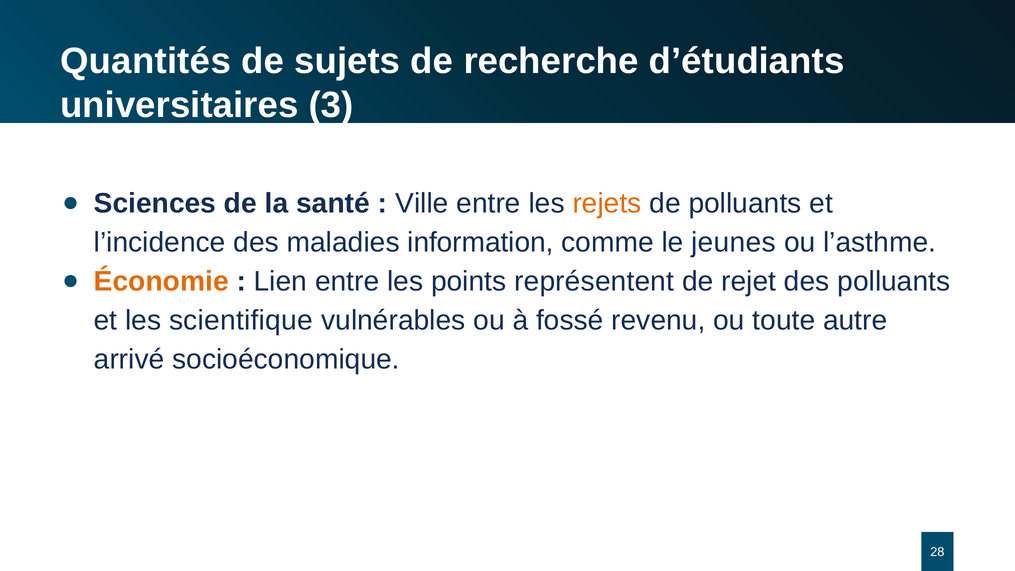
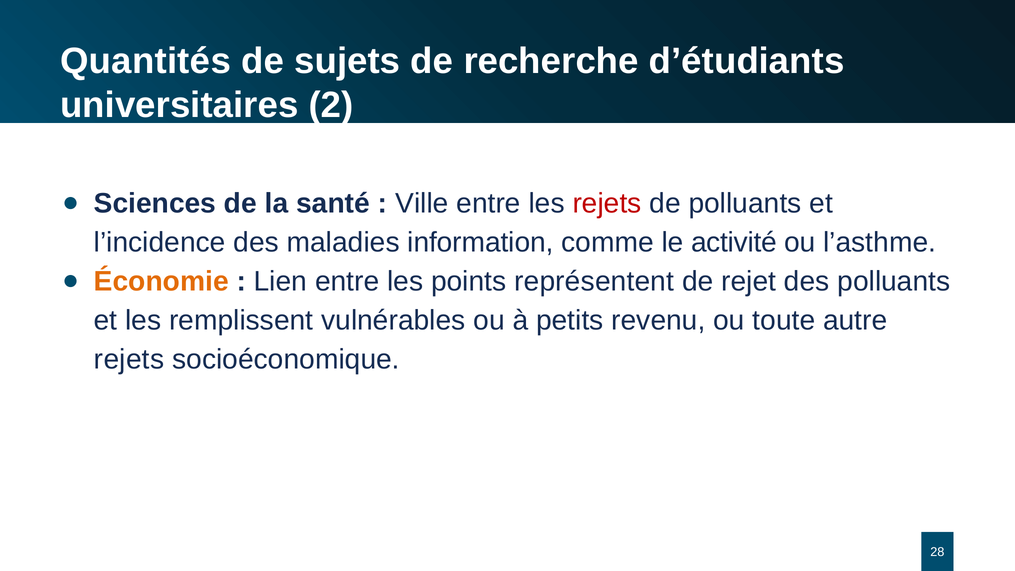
3: 3 -> 2
rejets at (607, 203) colour: orange -> red
jeunes: jeunes -> activité
scientifique: scientifique -> remplissent
fossé: fossé -> petits
arrivé at (129, 359): arrivé -> rejets
